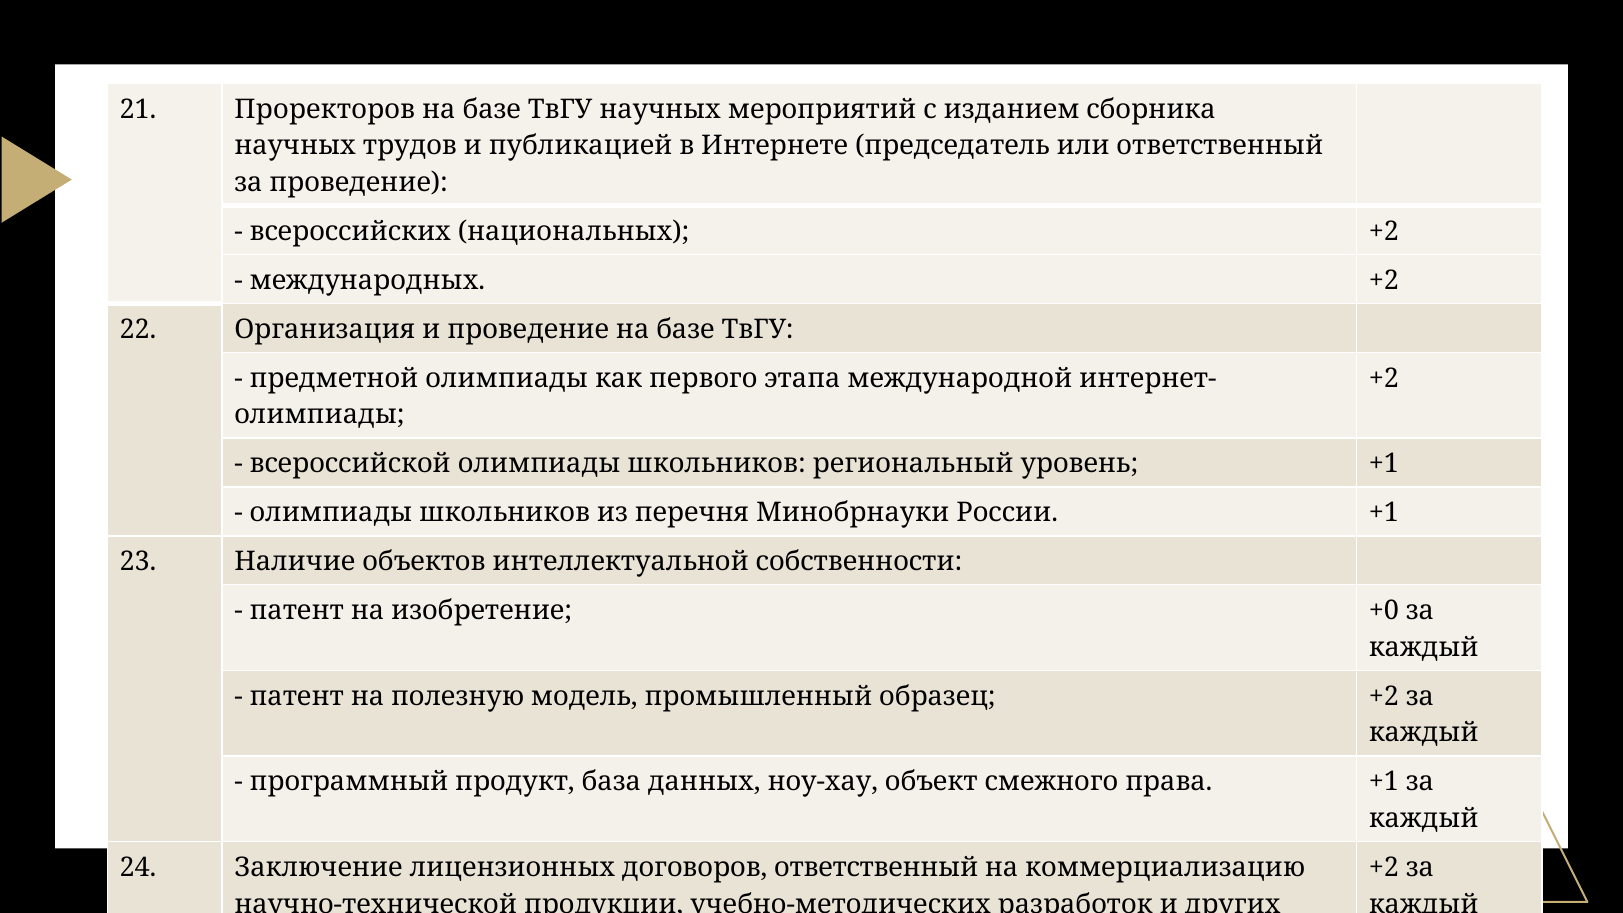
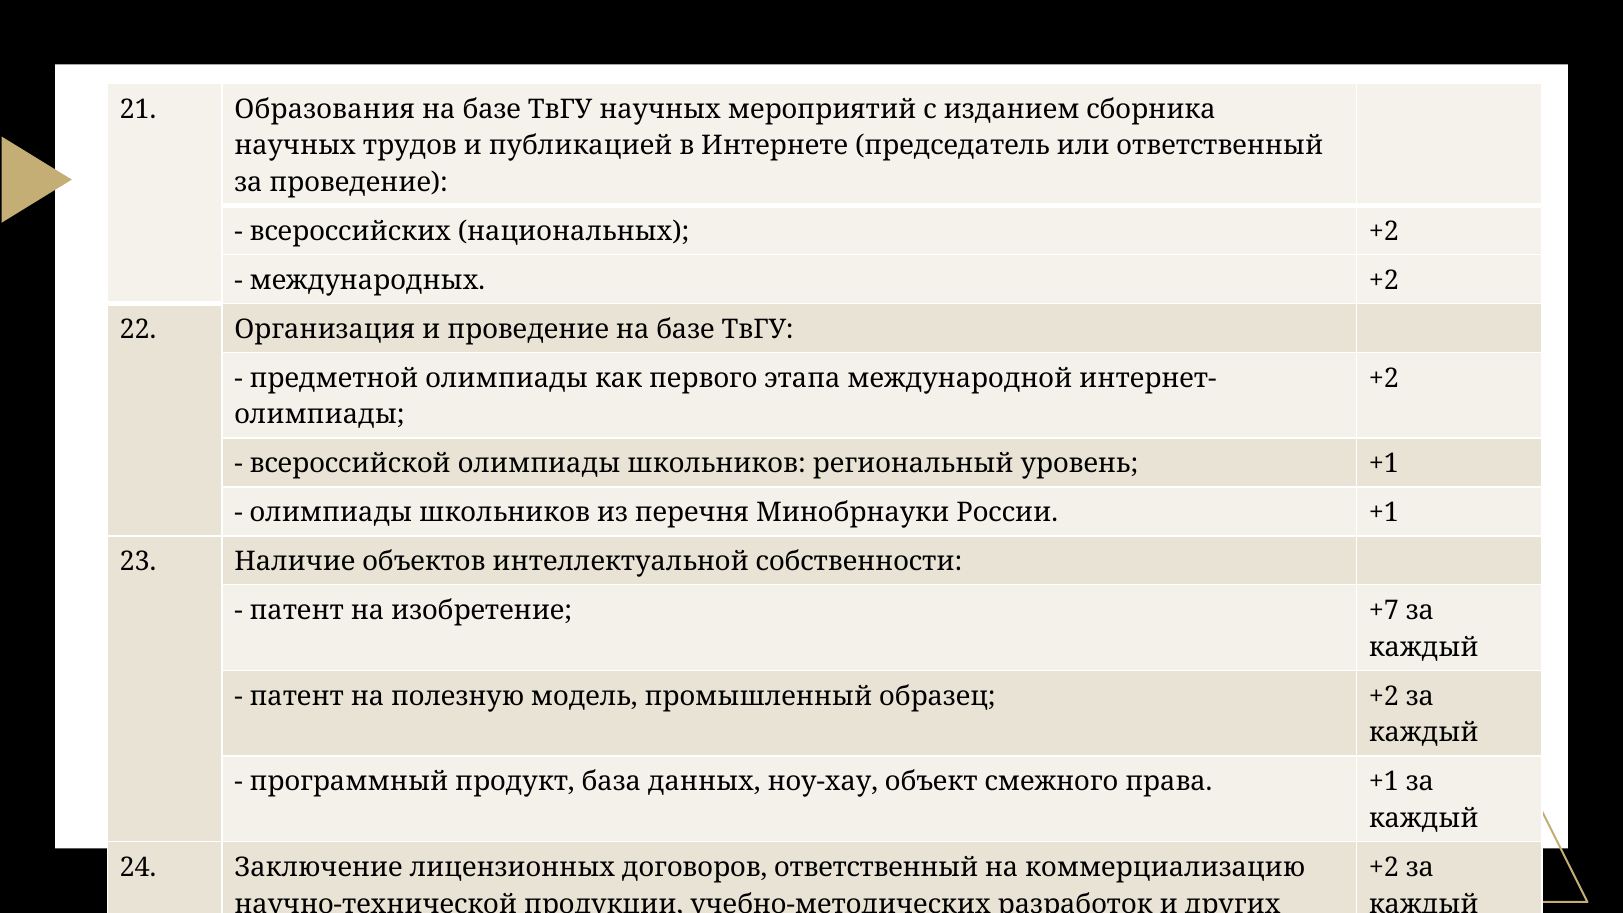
Проректоров: Проректоров -> Образования
+0: +0 -> +7
